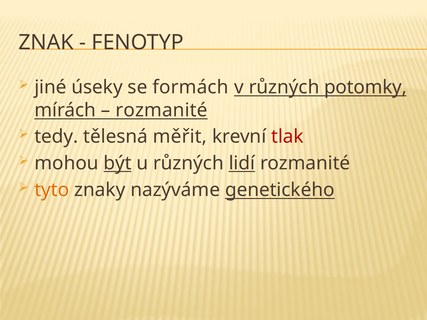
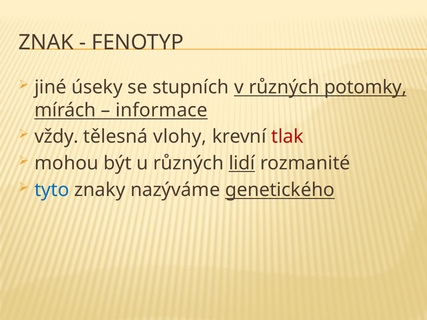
formách: formách -> stupních
rozmanité at (161, 110): rozmanité -> informace
tedy: tedy -> vždy
měřit: měřit -> vlohy
být underline: present -> none
tyto colour: orange -> blue
